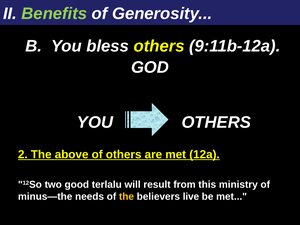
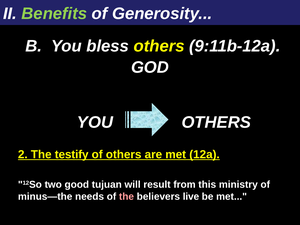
above: above -> testify
terlalu: terlalu -> tujuan
the at (126, 197) colour: yellow -> pink
